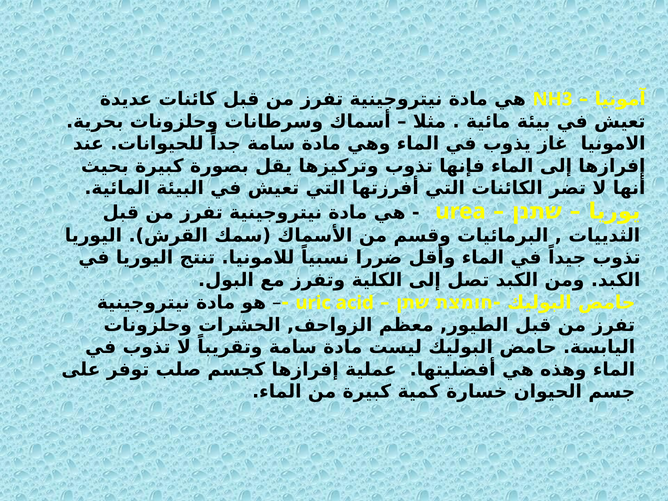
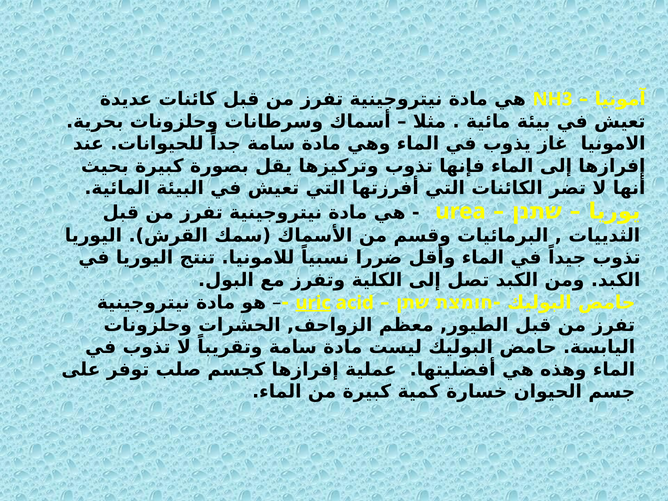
uric underline: none -> present
